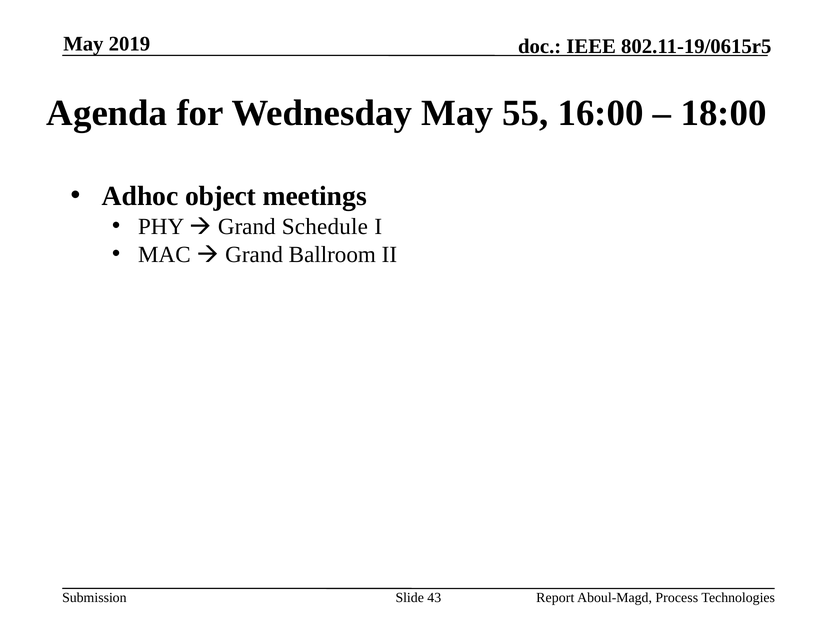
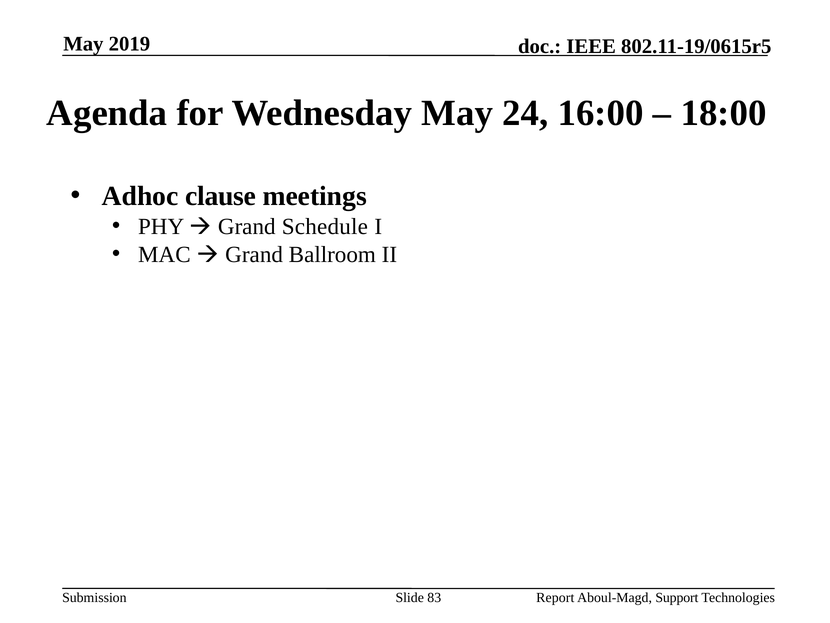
55: 55 -> 24
object: object -> clause
43: 43 -> 83
Process: Process -> Support
